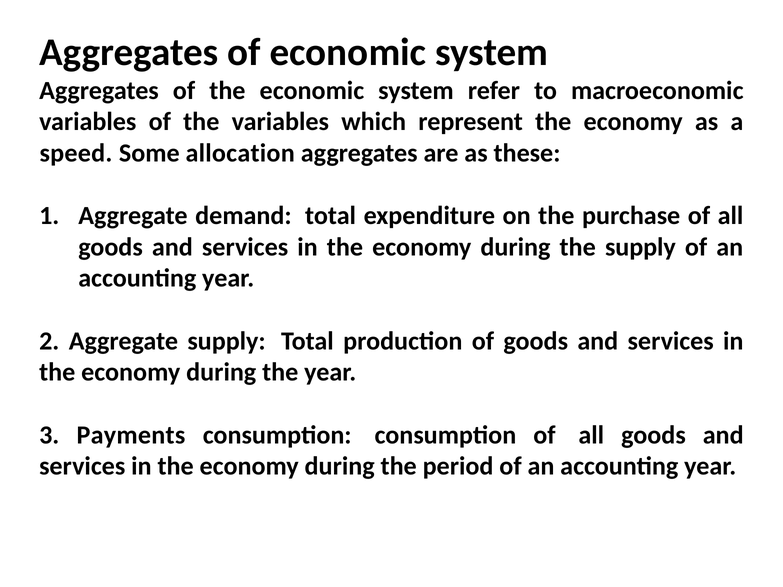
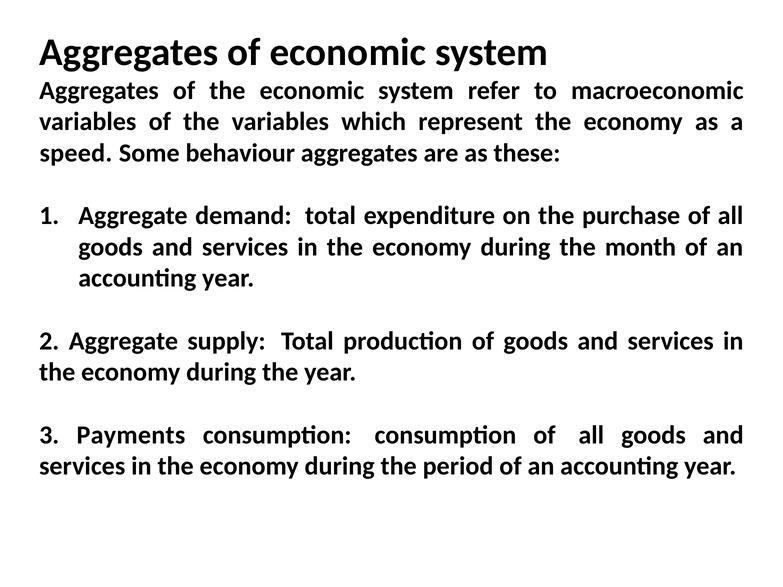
allocation: allocation -> behaviour
the supply: supply -> month
